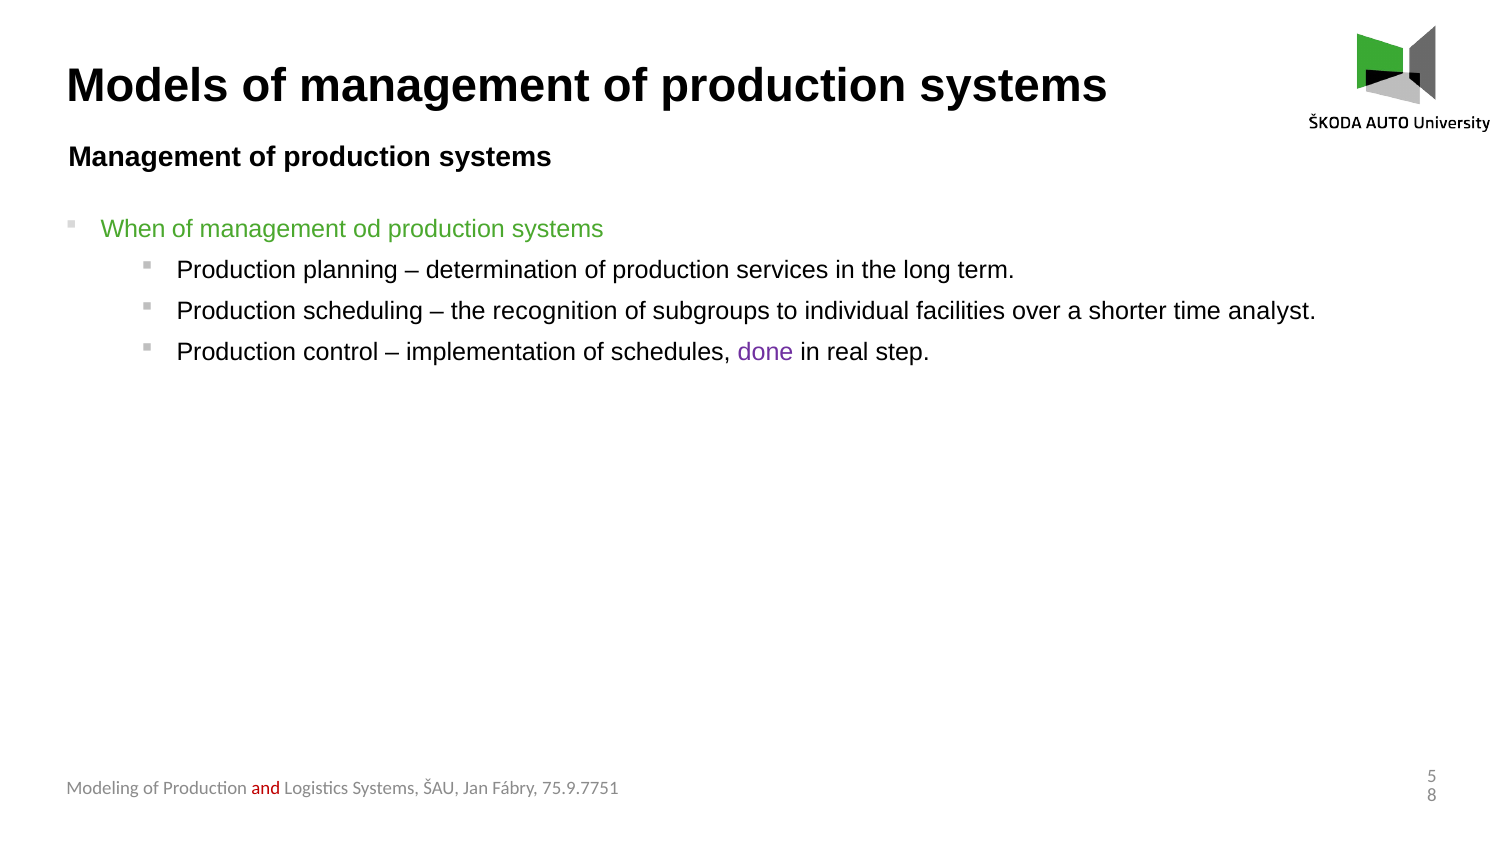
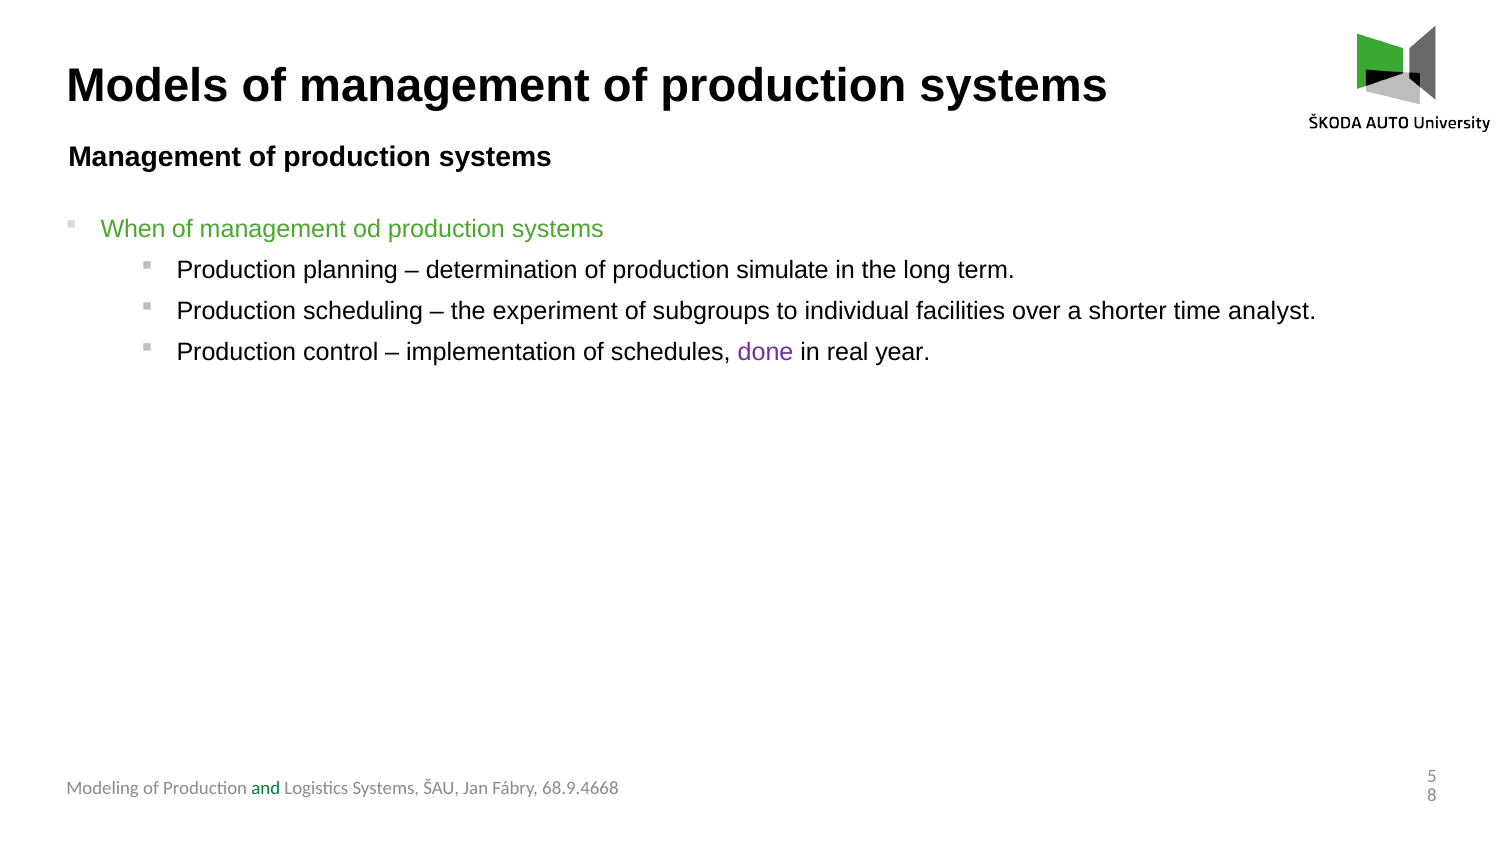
services: services -> simulate
recognition: recognition -> experiment
step: step -> year
and colour: red -> green
75.9.7751: 75.9.7751 -> 68.9.4668
